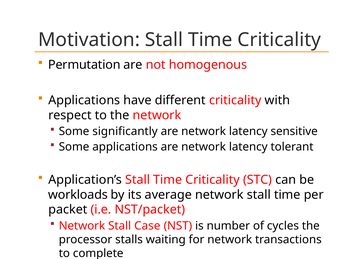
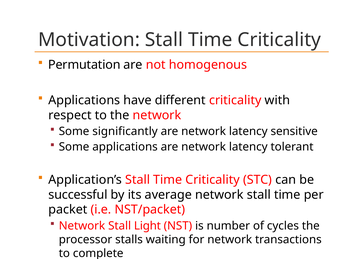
workloads: workloads -> successful
Case: Case -> Light
